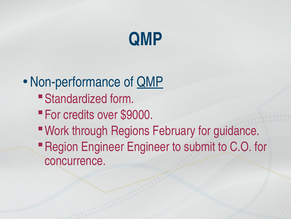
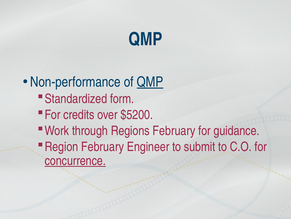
$9000: $9000 -> $5200
Region Engineer: Engineer -> February
concurrence underline: none -> present
